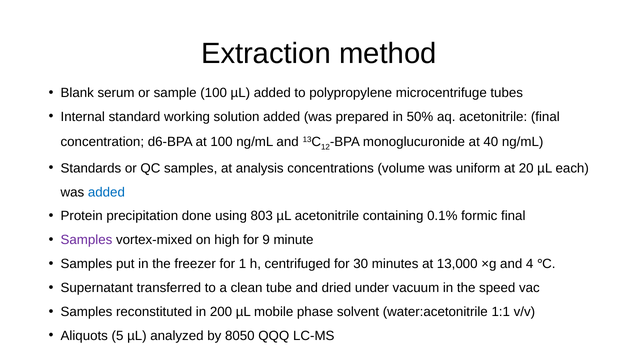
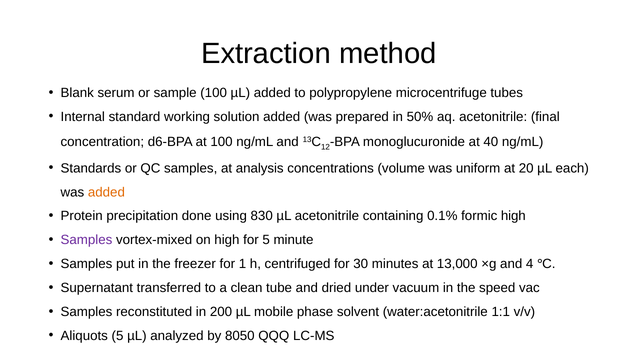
added at (106, 192) colour: blue -> orange
803: 803 -> 830
formic final: final -> high
for 9: 9 -> 5
